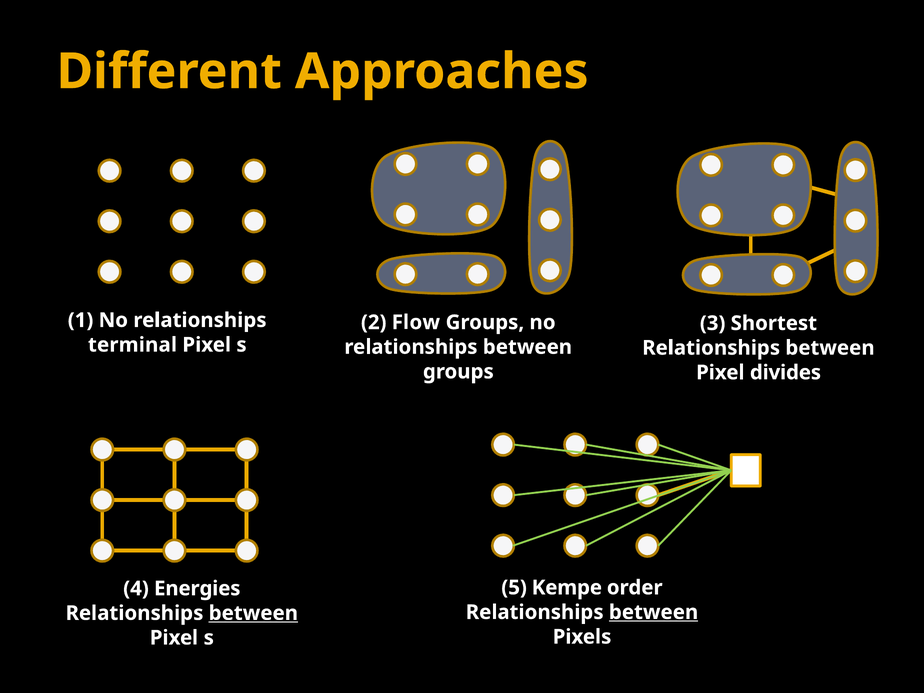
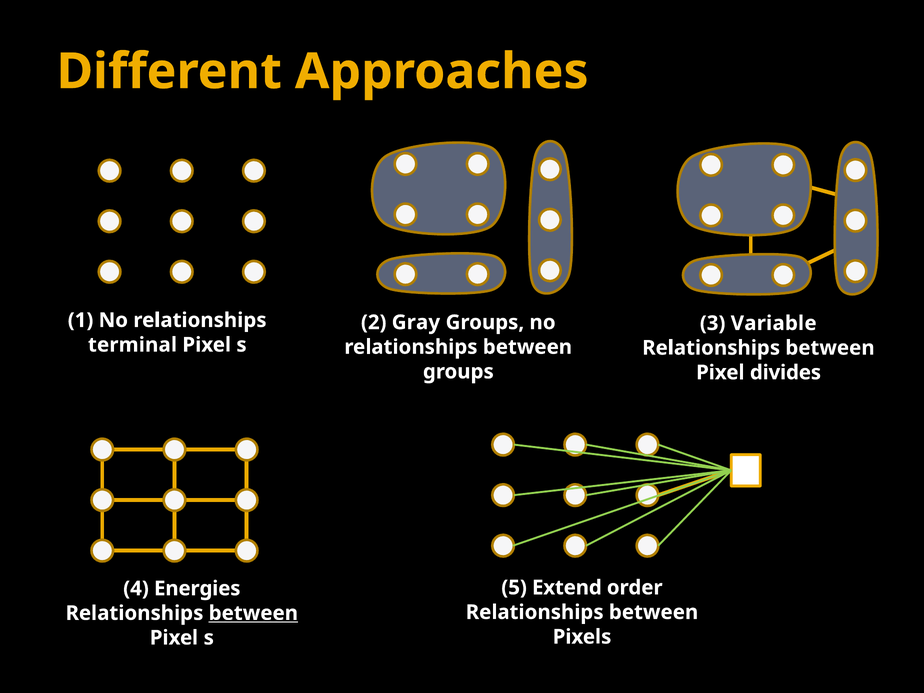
Flow: Flow -> Gray
Shortest: Shortest -> Variable
Kempe: Kempe -> Extend
between at (654, 612) underline: present -> none
